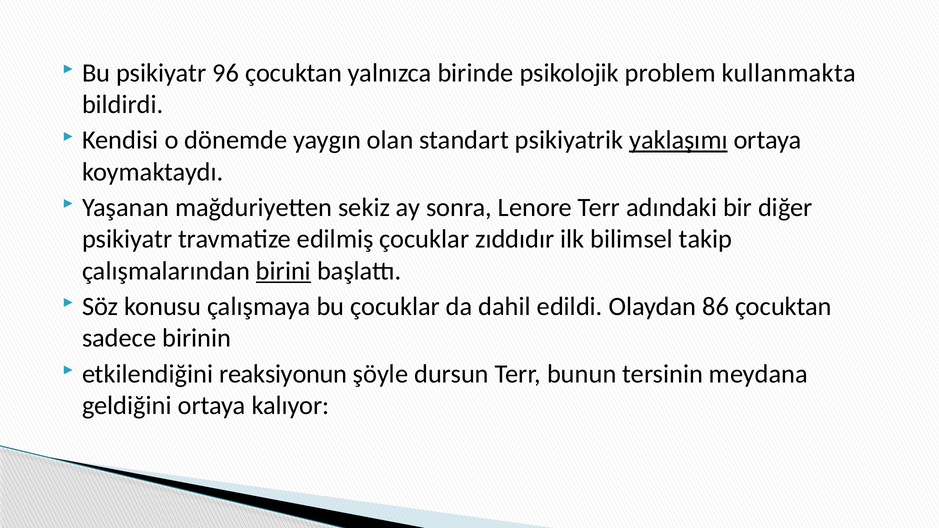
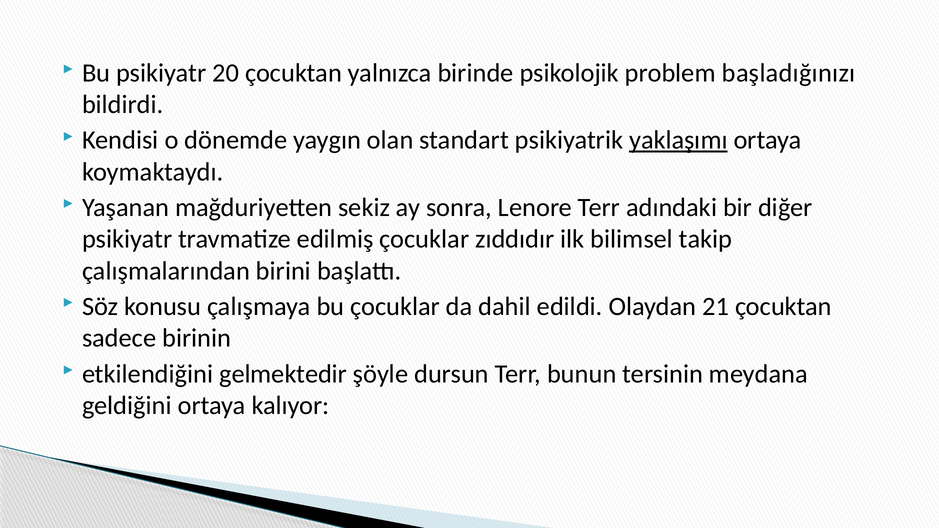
96: 96 -> 20
kullanmakta: kullanmakta -> başladığınızı
birini underline: present -> none
86: 86 -> 21
reaksiyonun: reaksiyonun -> gelmektedir
